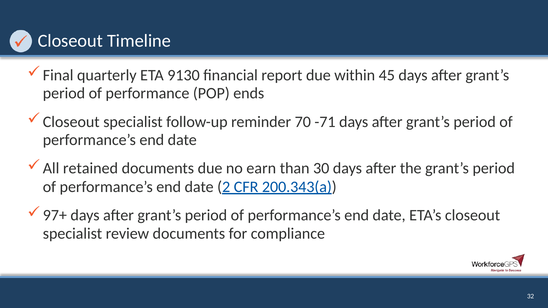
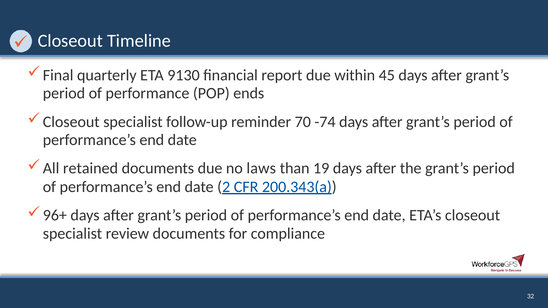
-71: -71 -> -74
earn: earn -> laws
30: 30 -> 19
97+: 97+ -> 96+
